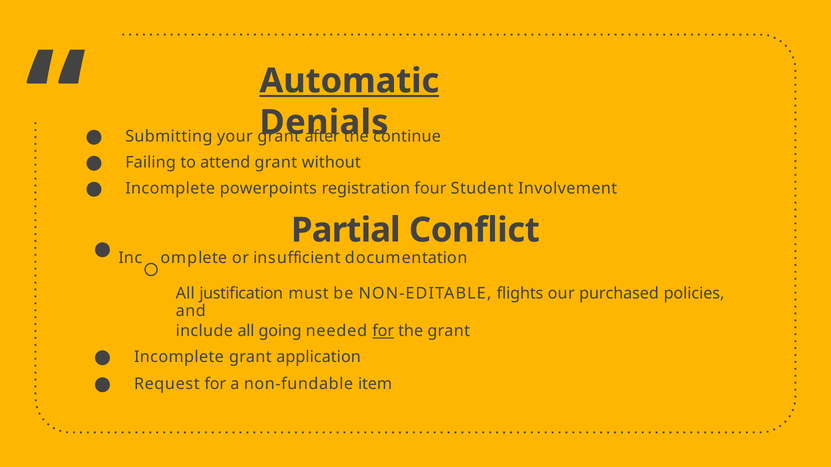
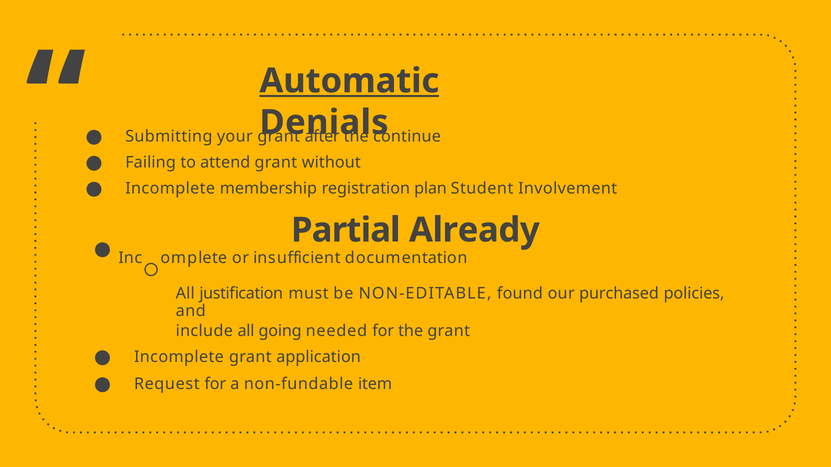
powerpoints: powerpoints -> membership
four: four -> plan
Conflict: Conflict -> Already
flights: flights -> found
for at (383, 331) underline: present -> none
